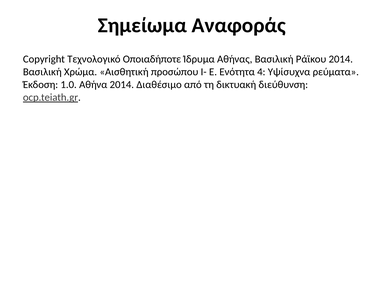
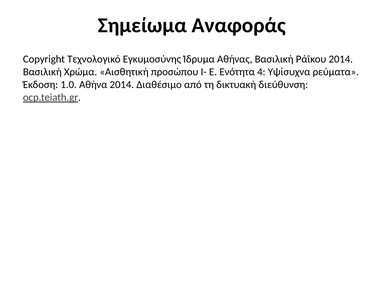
Οποιαδήποτε: Οποιαδήποτε -> Εγκυμοσύνης
